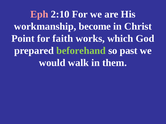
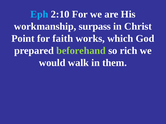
Eph colour: pink -> light blue
become: become -> surpass
past: past -> rich
